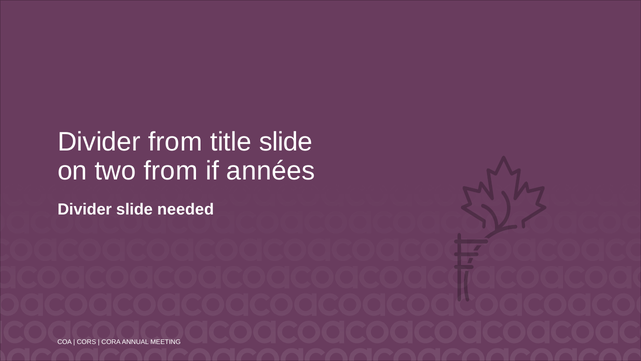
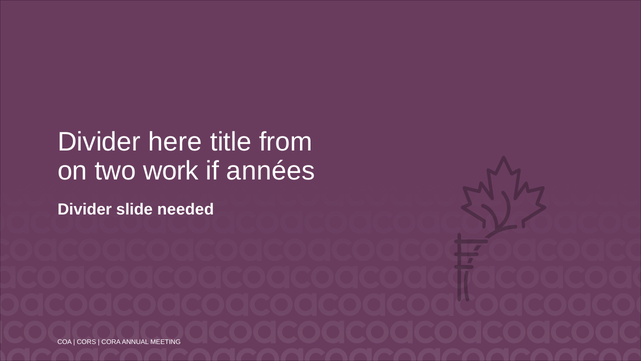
Divider from: from -> here
title slide: slide -> from
two from: from -> work
